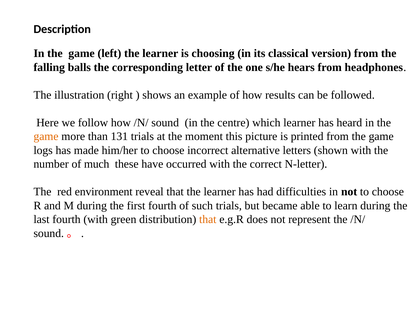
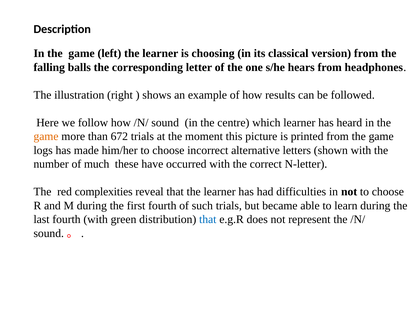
131: 131 -> 672
environment: environment -> complexities
that at (208, 220) colour: orange -> blue
